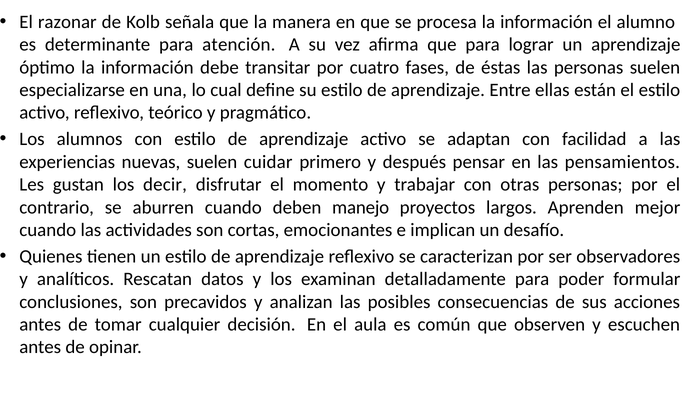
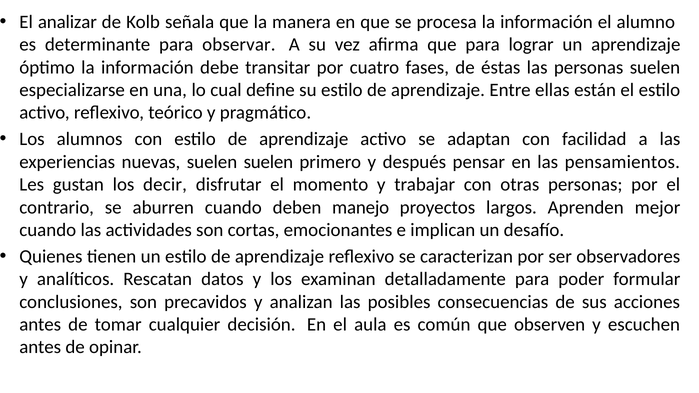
razonar: razonar -> analizar
atención: atención -> observar
suelen cuidar: cuidar -> suelen
